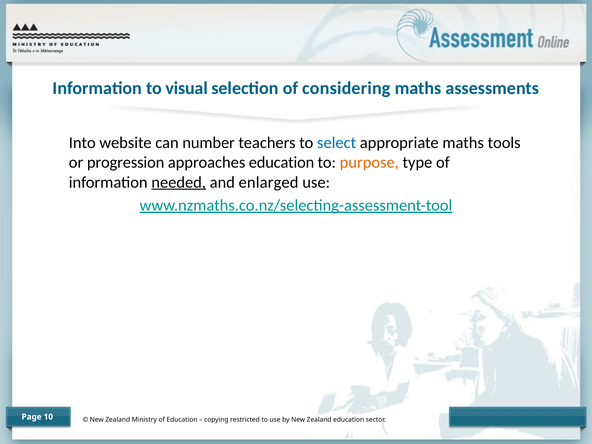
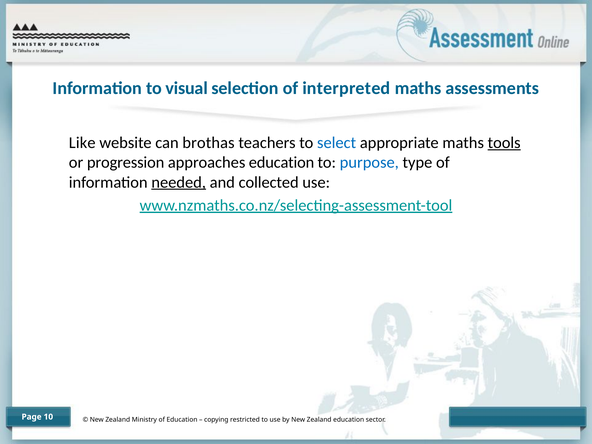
considering: considering -> interpreted
Into: Into -> Like
number: number -> brothas
tools underline: none -> present
purpose colour: orange -> blue
enlarged: enlarged -> collected
